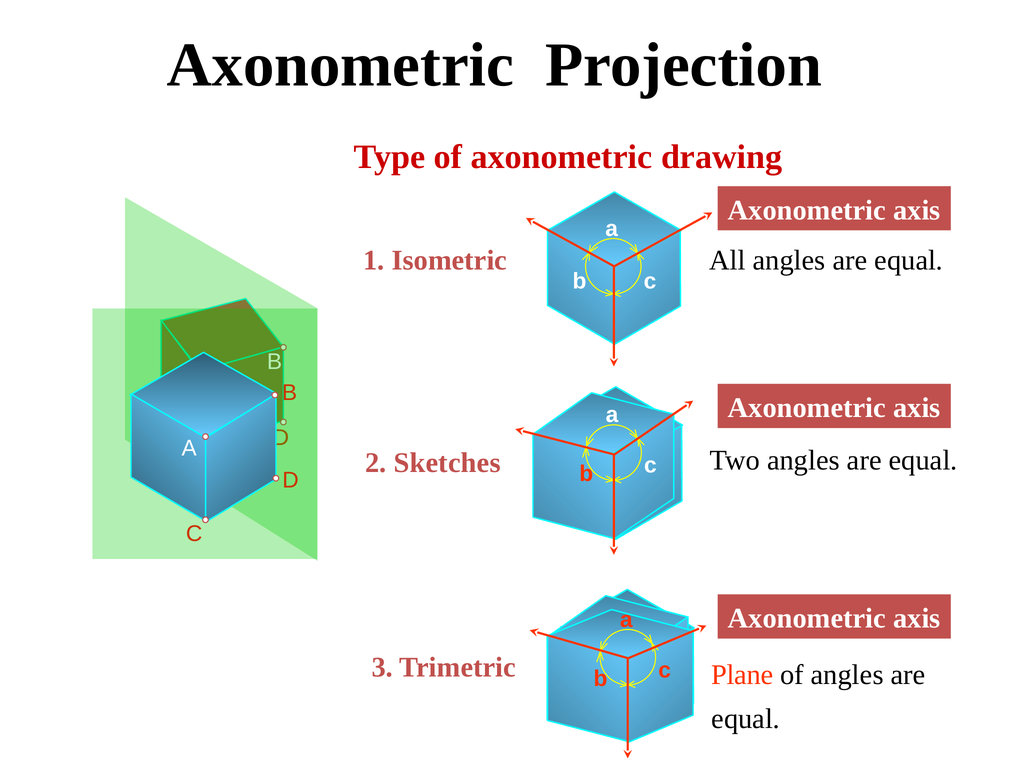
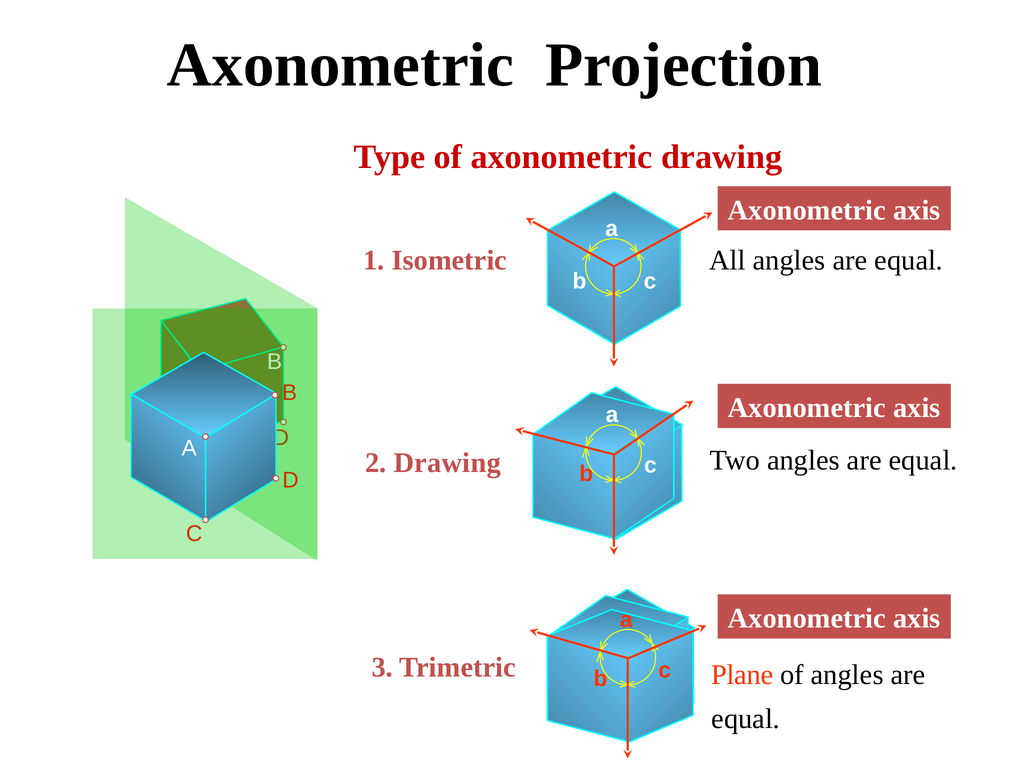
2 Sketches: Sketches -> Drawing
